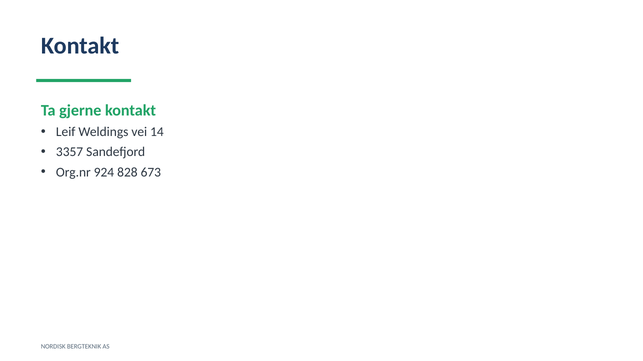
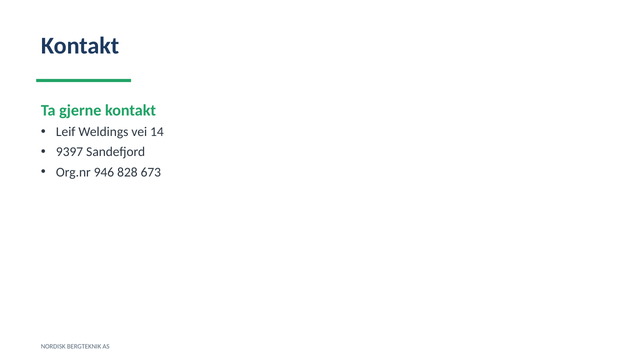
3357: 3357 -> 9397
924: 924 -> 946
